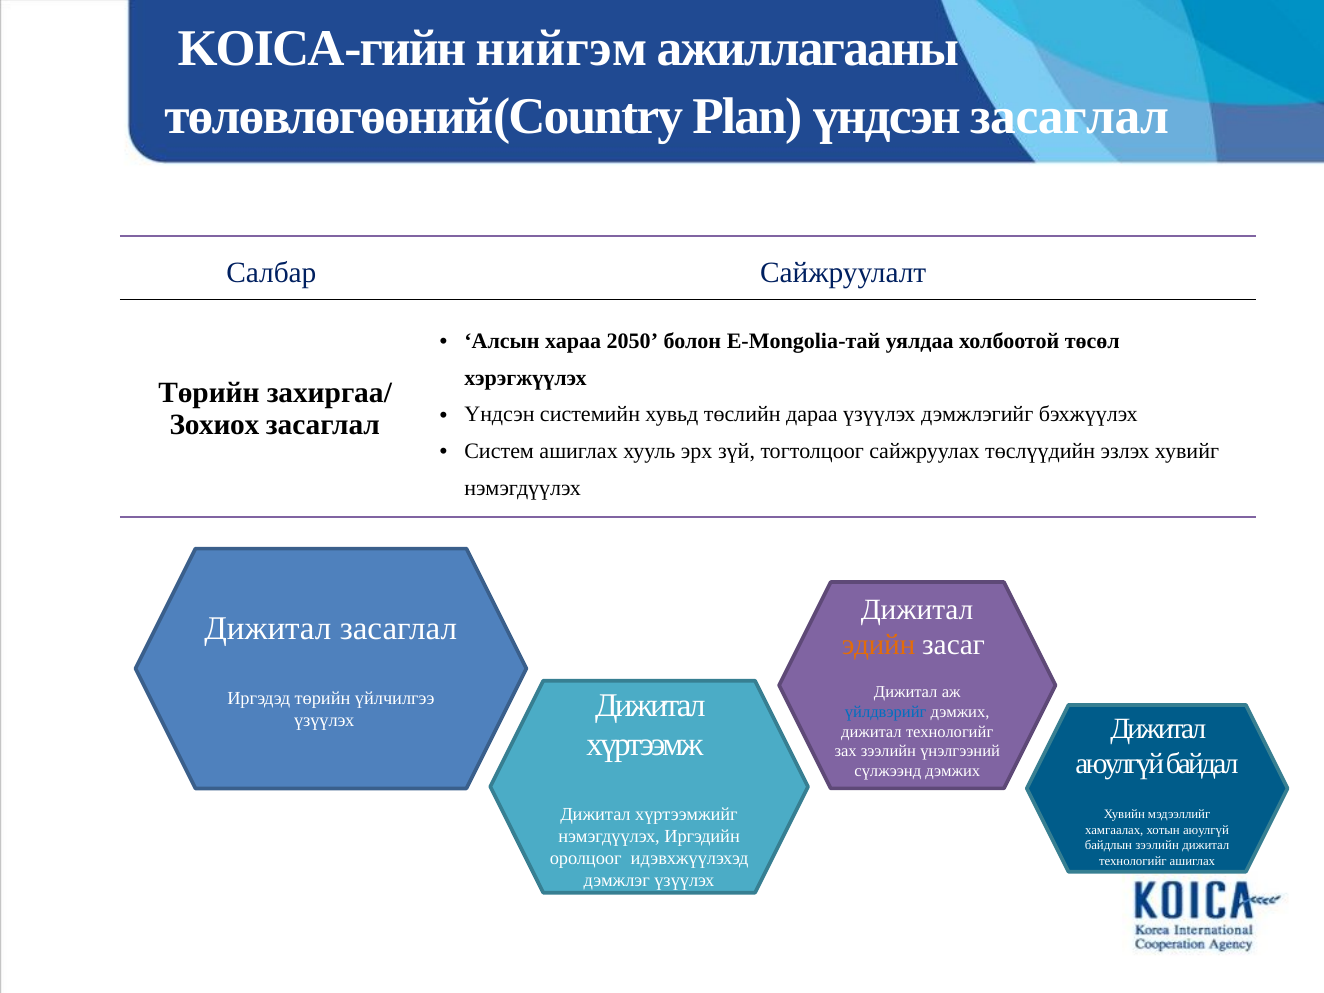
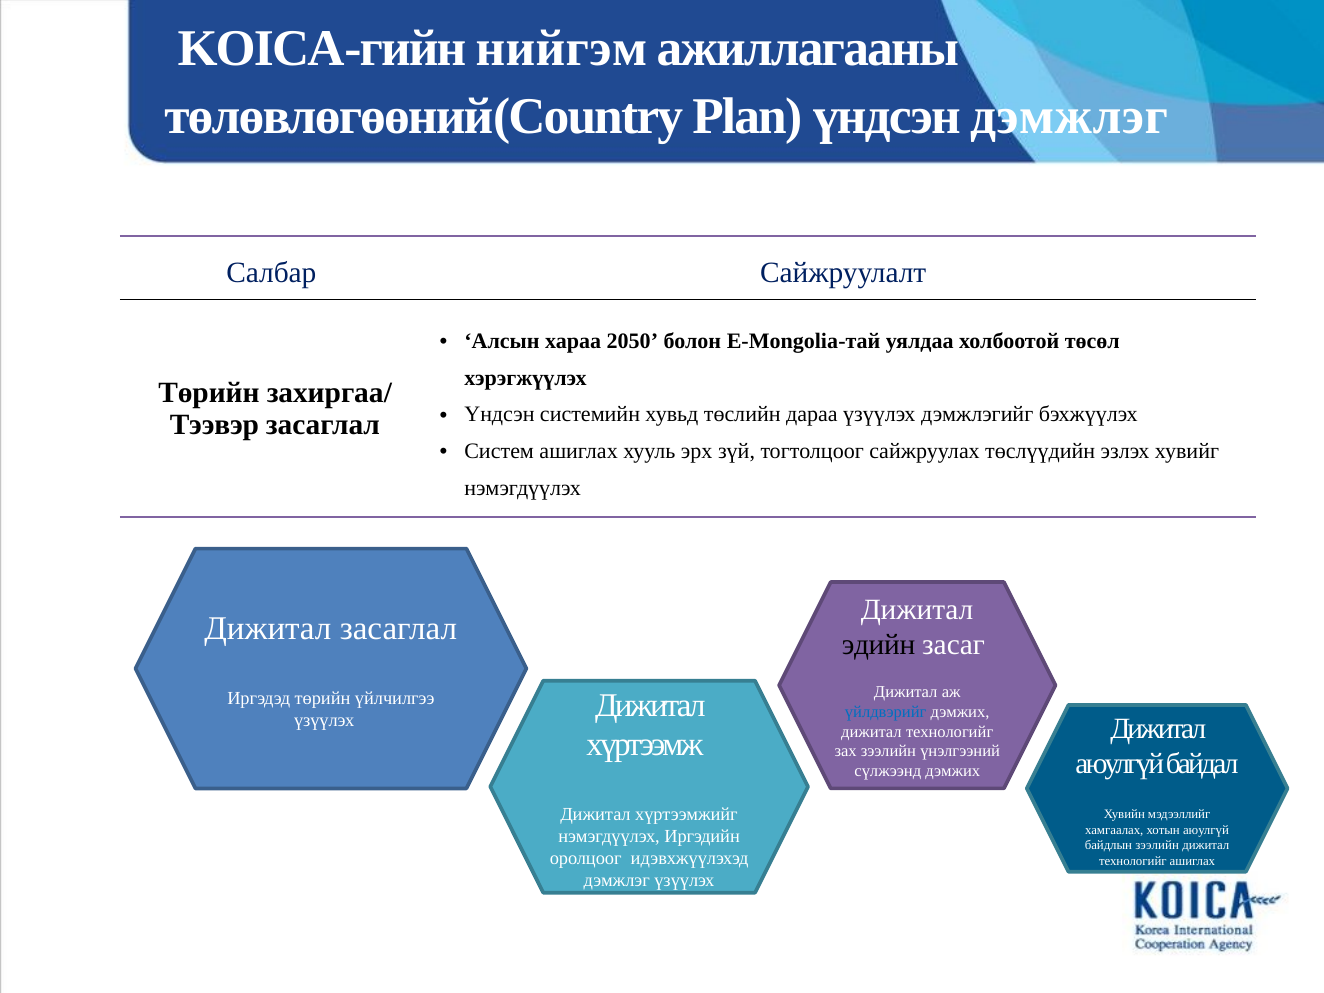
үндсэн засаглал: засаглал -> дэмжлэг
Зохиох: Зохиох -> Тээвэр
эдийн colour: orange -> black
